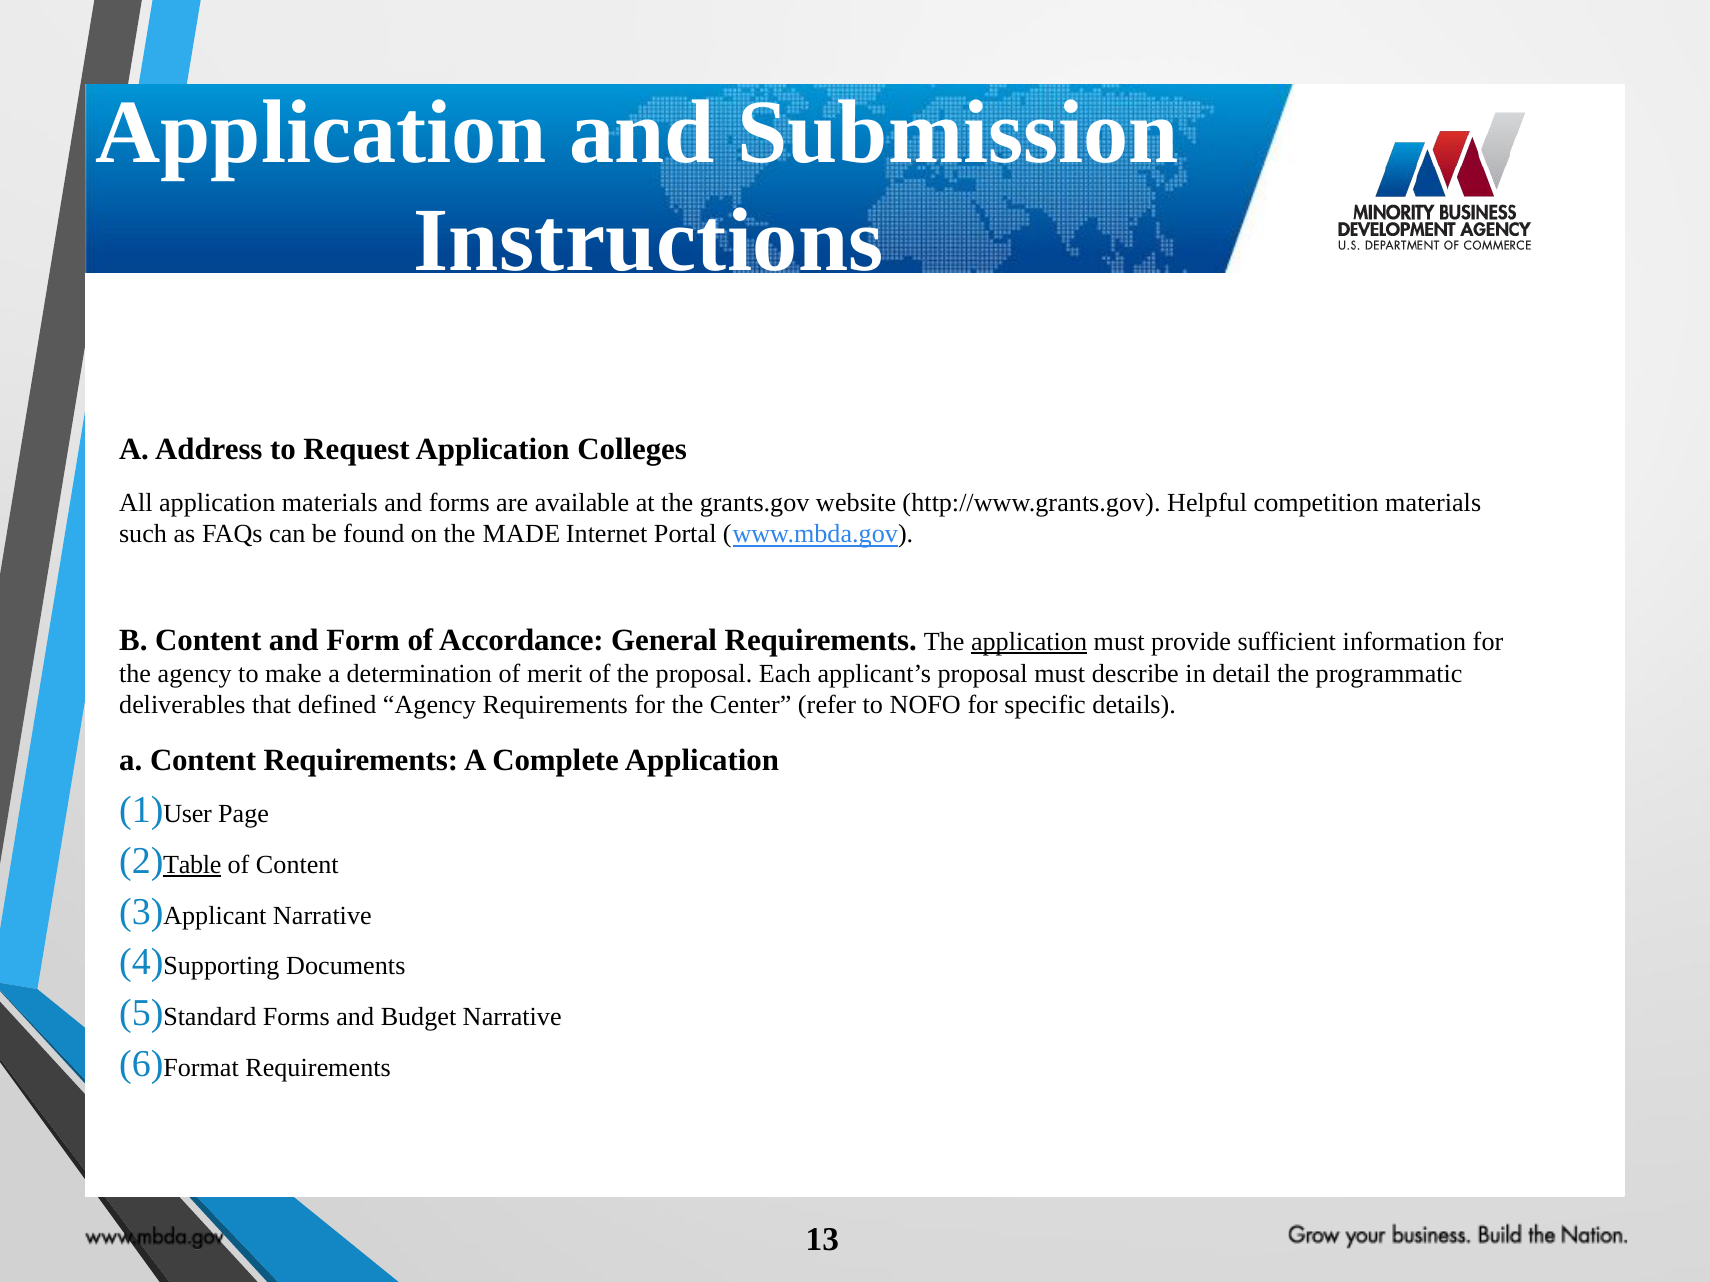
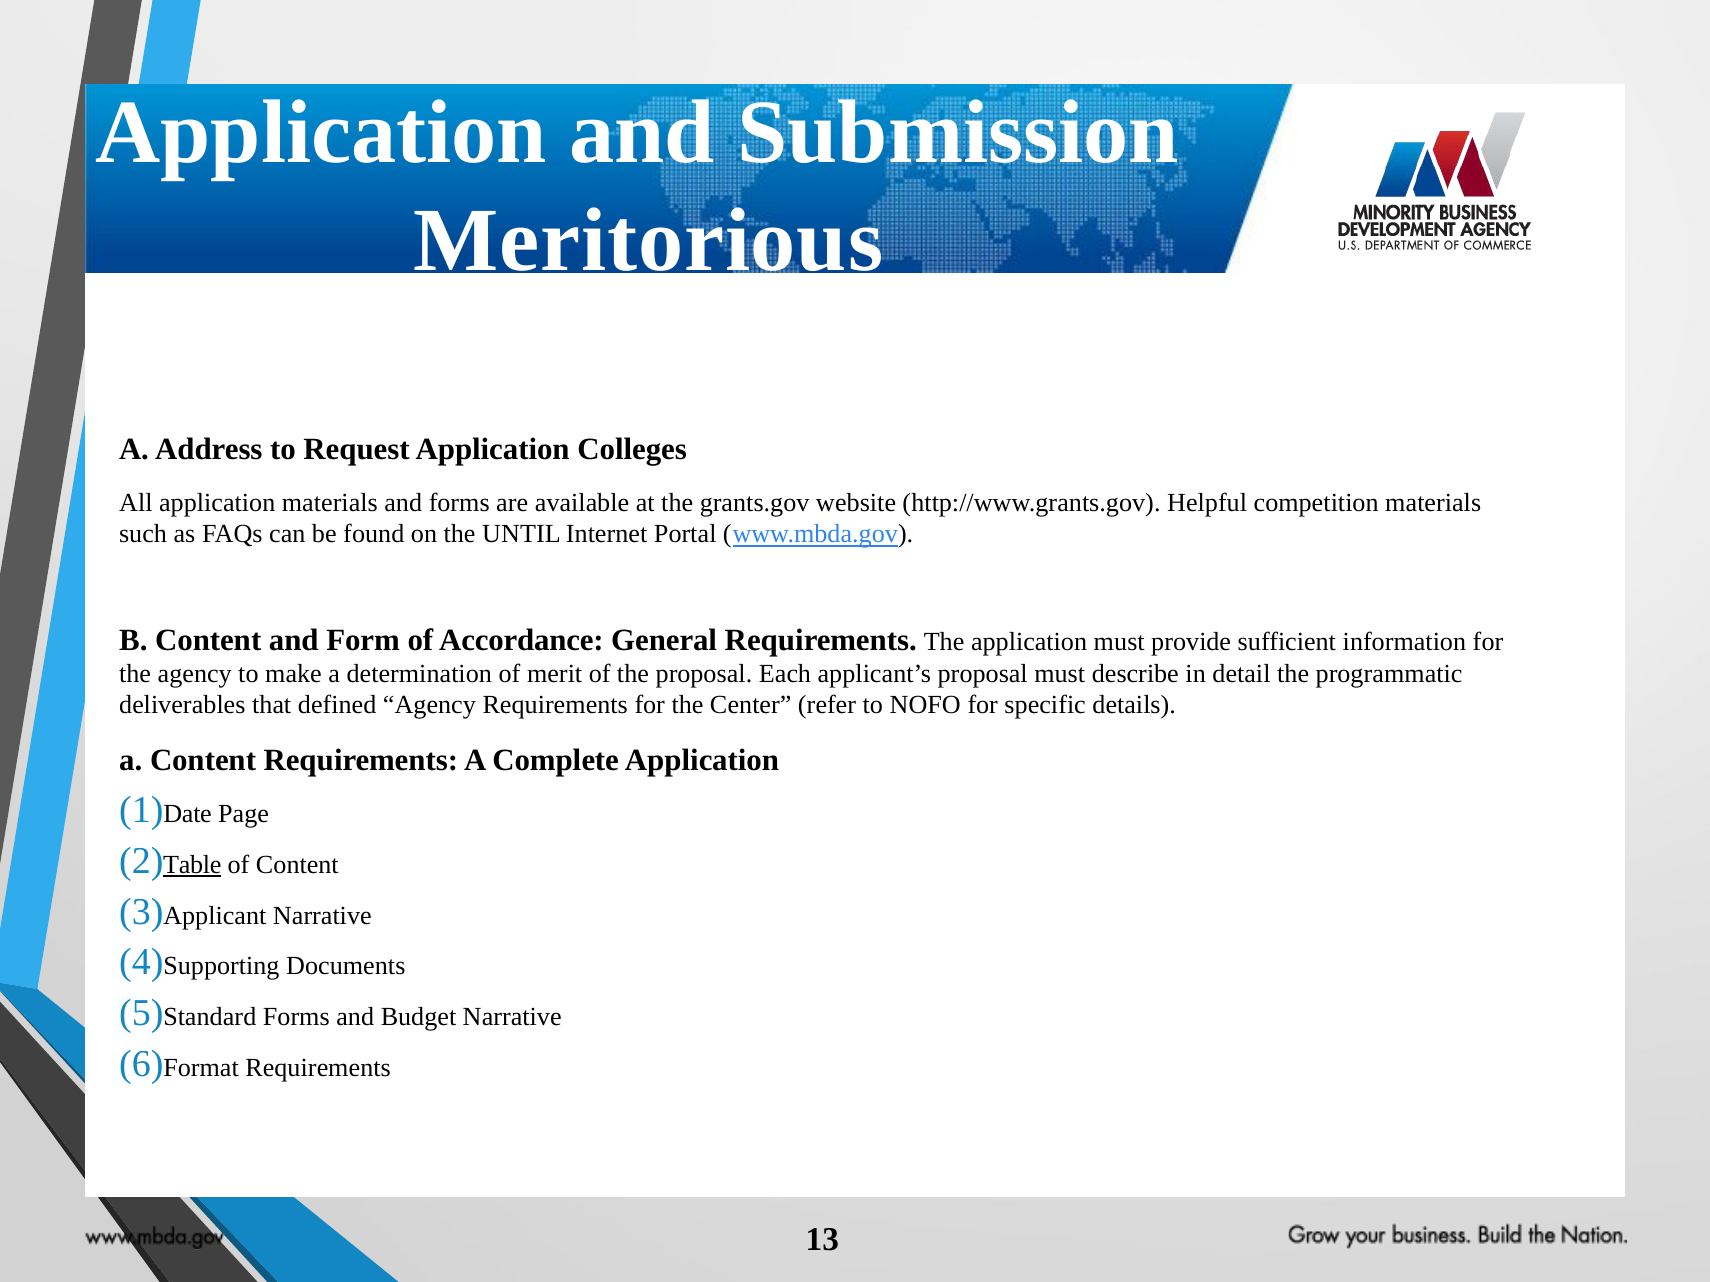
Instructions: Instructions -> Meritorious
MADE: MADE -> UNTIL
application at (1029, 642) underline: present -> none
User: User -> Date
